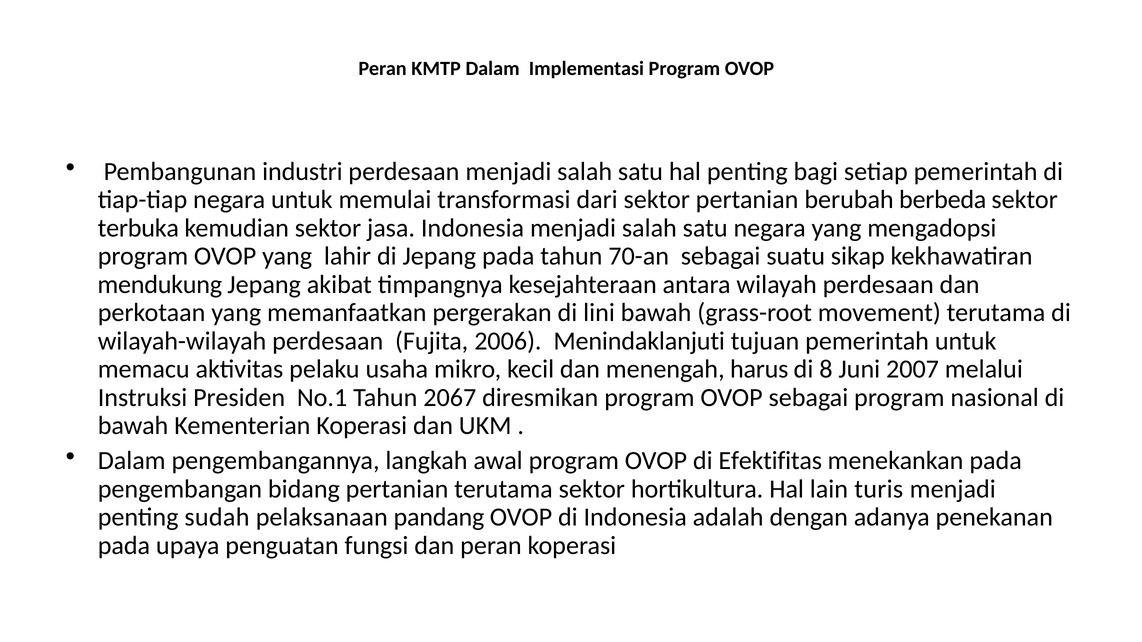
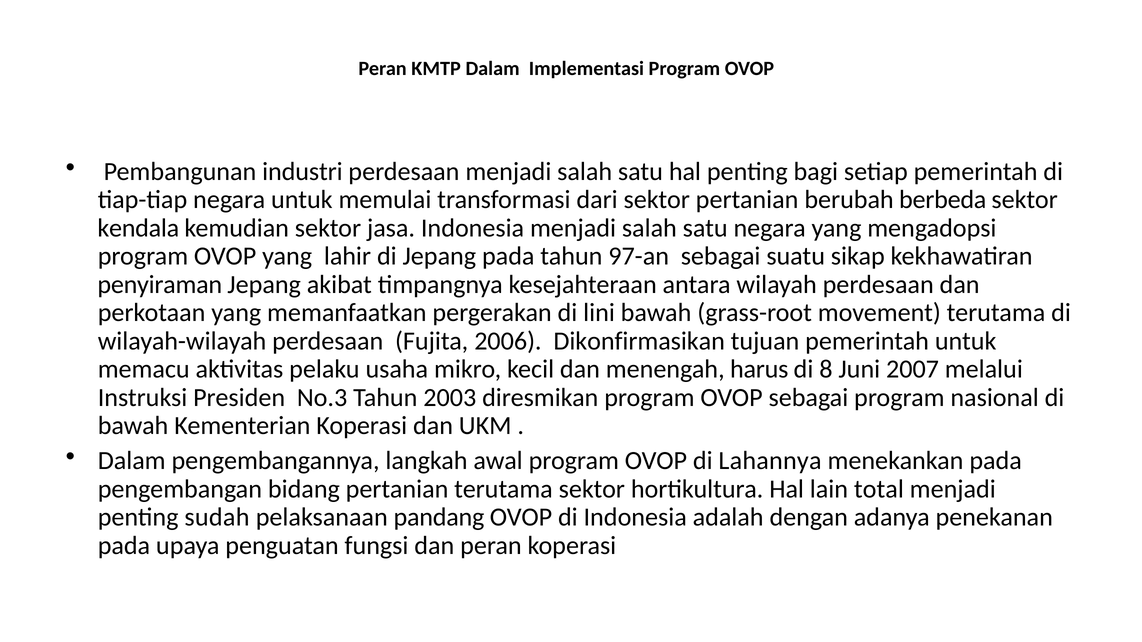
terbuka: terbuka -> kendala
70-an: 70-an -> 97-an
mendukung: mendukung -> penyiraman
Menindaklanjuti: Menindaklanjuti -> Dikonfirmasikan
No.1: No.1 -> No.3
2067: 2067 -> 2003
Efektifitas: Efektifitas -> Lahannya
turis: turis -> total
